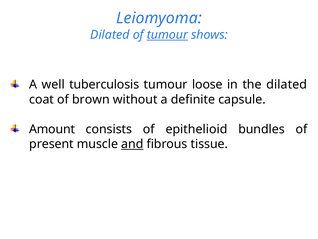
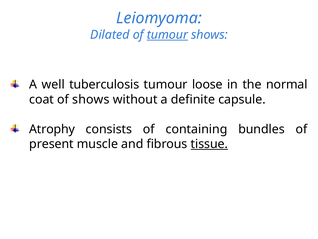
the dilated: dilated -> normal
of brown: brown -> shows
Amount: Amount -> Atrophy
epithelioid: epithelioid -> containing
and underline: present -> none
tissue underline: none -> present
